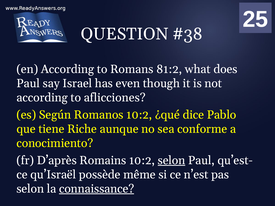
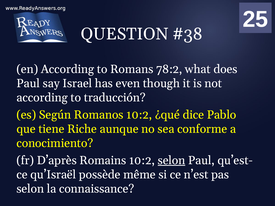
81:2: 81:2 -> 78:2
aflicciones: aflicciones -> traducción
connaissance underline: present -> none
